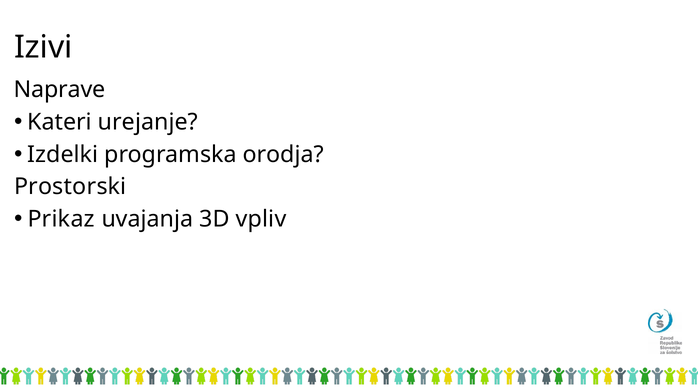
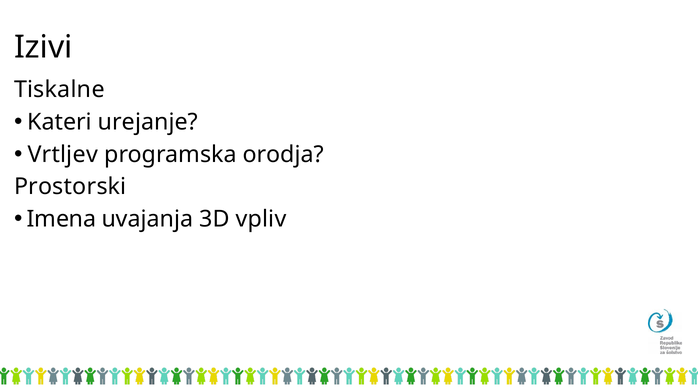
Naprave: Naprave -> Tiskalne
Izdelki: Izdelki -> Vrtljev
Prikaz: Prikaz -> Imena
